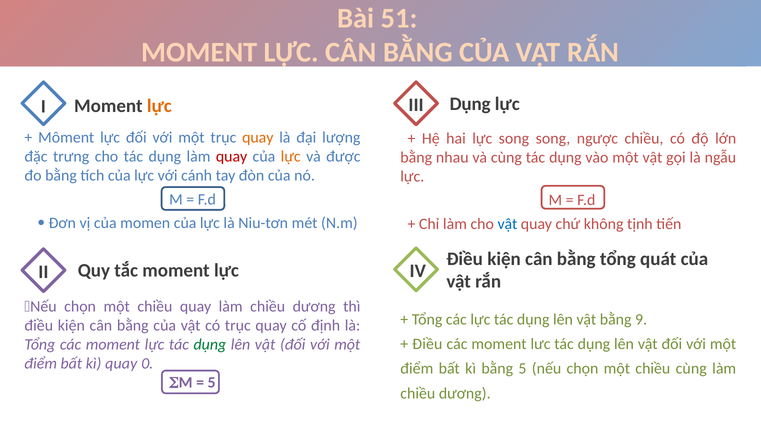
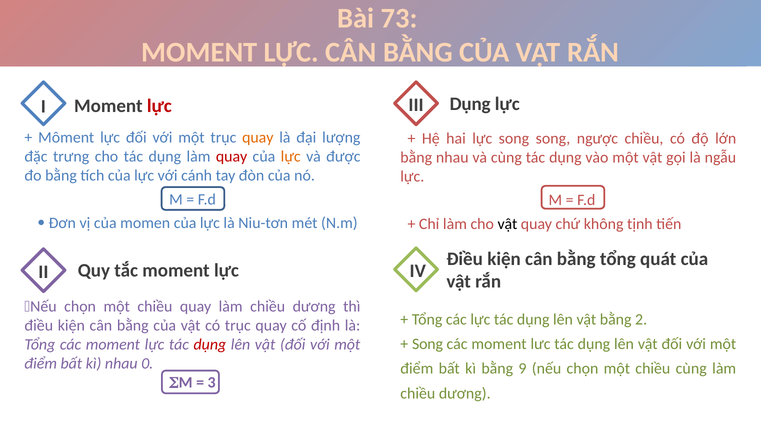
51: 51 -> 73
lực at (159, 106) colour: orange -> red
vật at (507, 224) colour: blue -> black
9: 9 -> 2
Điều at (427, 344): Điều -> Song
dụng at (210, 344) colour: green -> red
kì quay: quay -> nhau
bằng 5: 5 -> 9
5 at (212, 382): 5 -> 3
